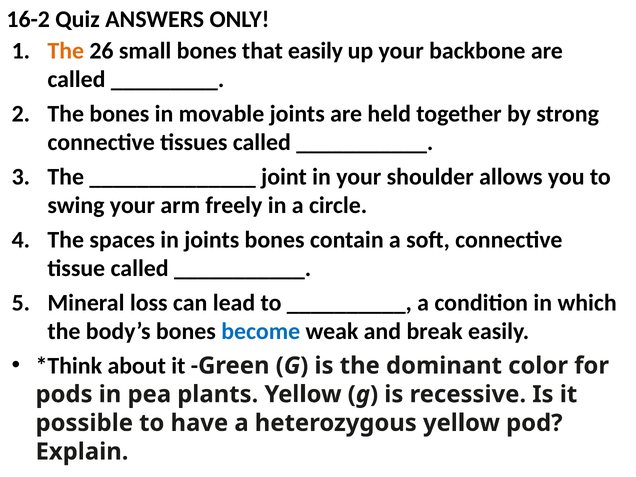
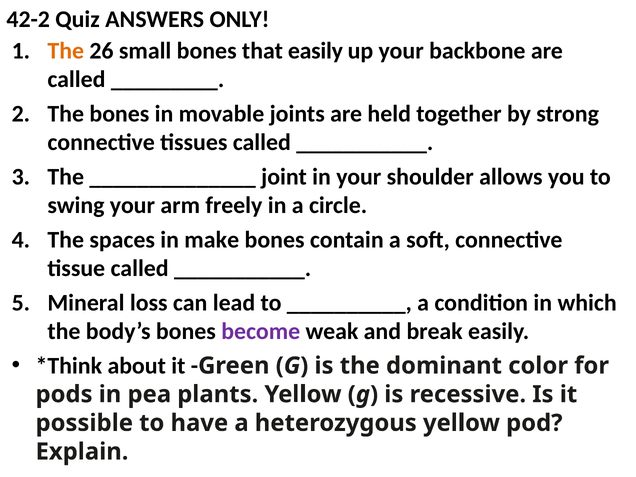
16-2: 16-2 -> 42-2
in joints: joints -> make
become colour: blue -> purple
